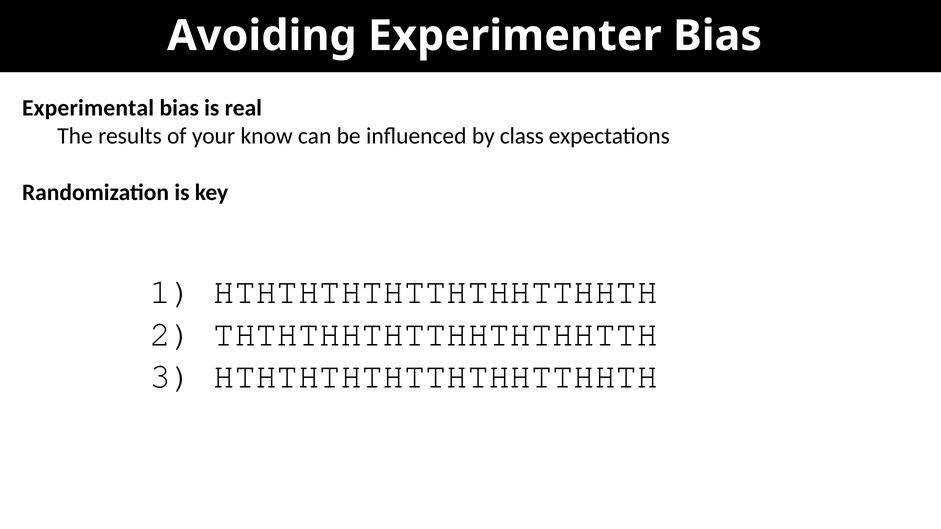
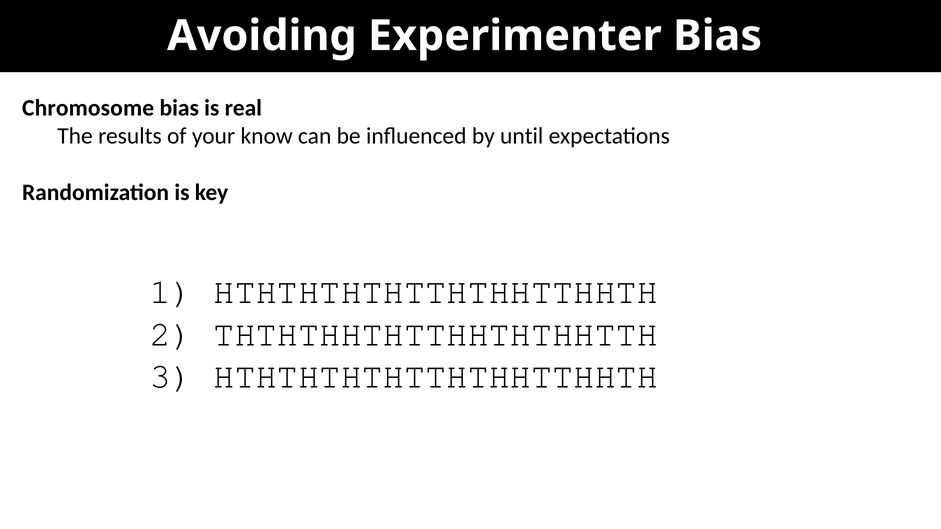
Experimental: Experimental -> Chromosome
class: class -> until
